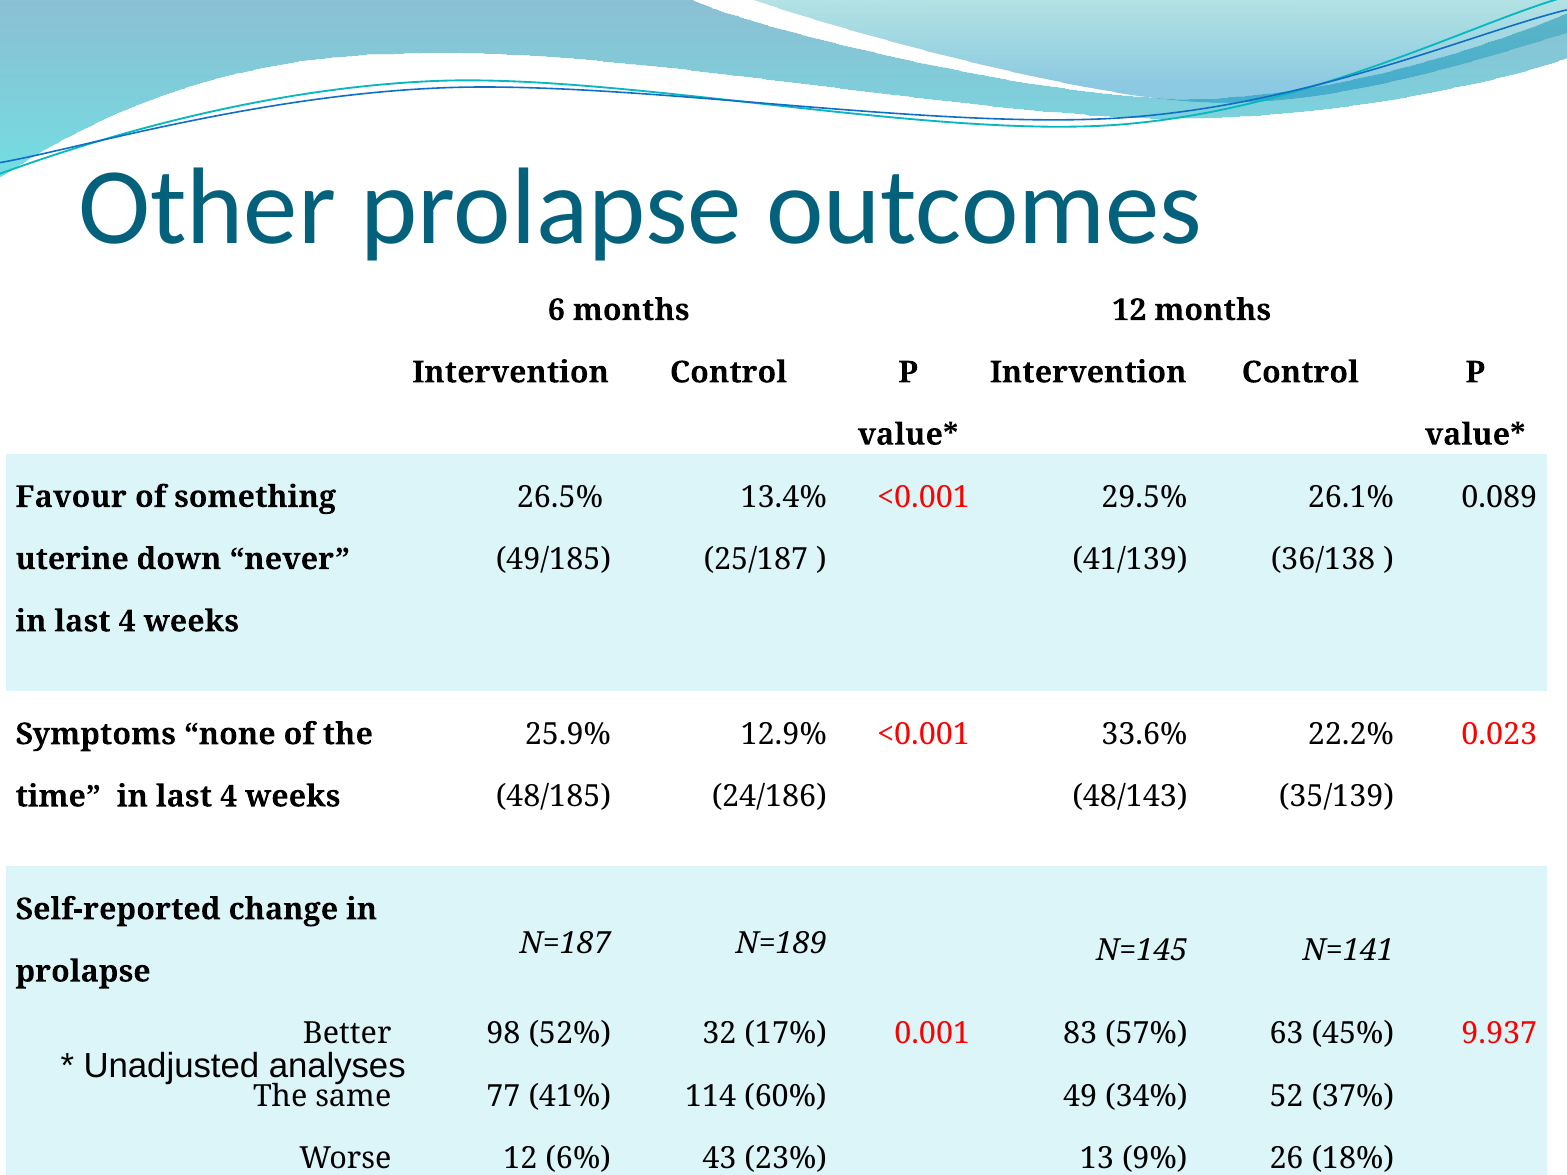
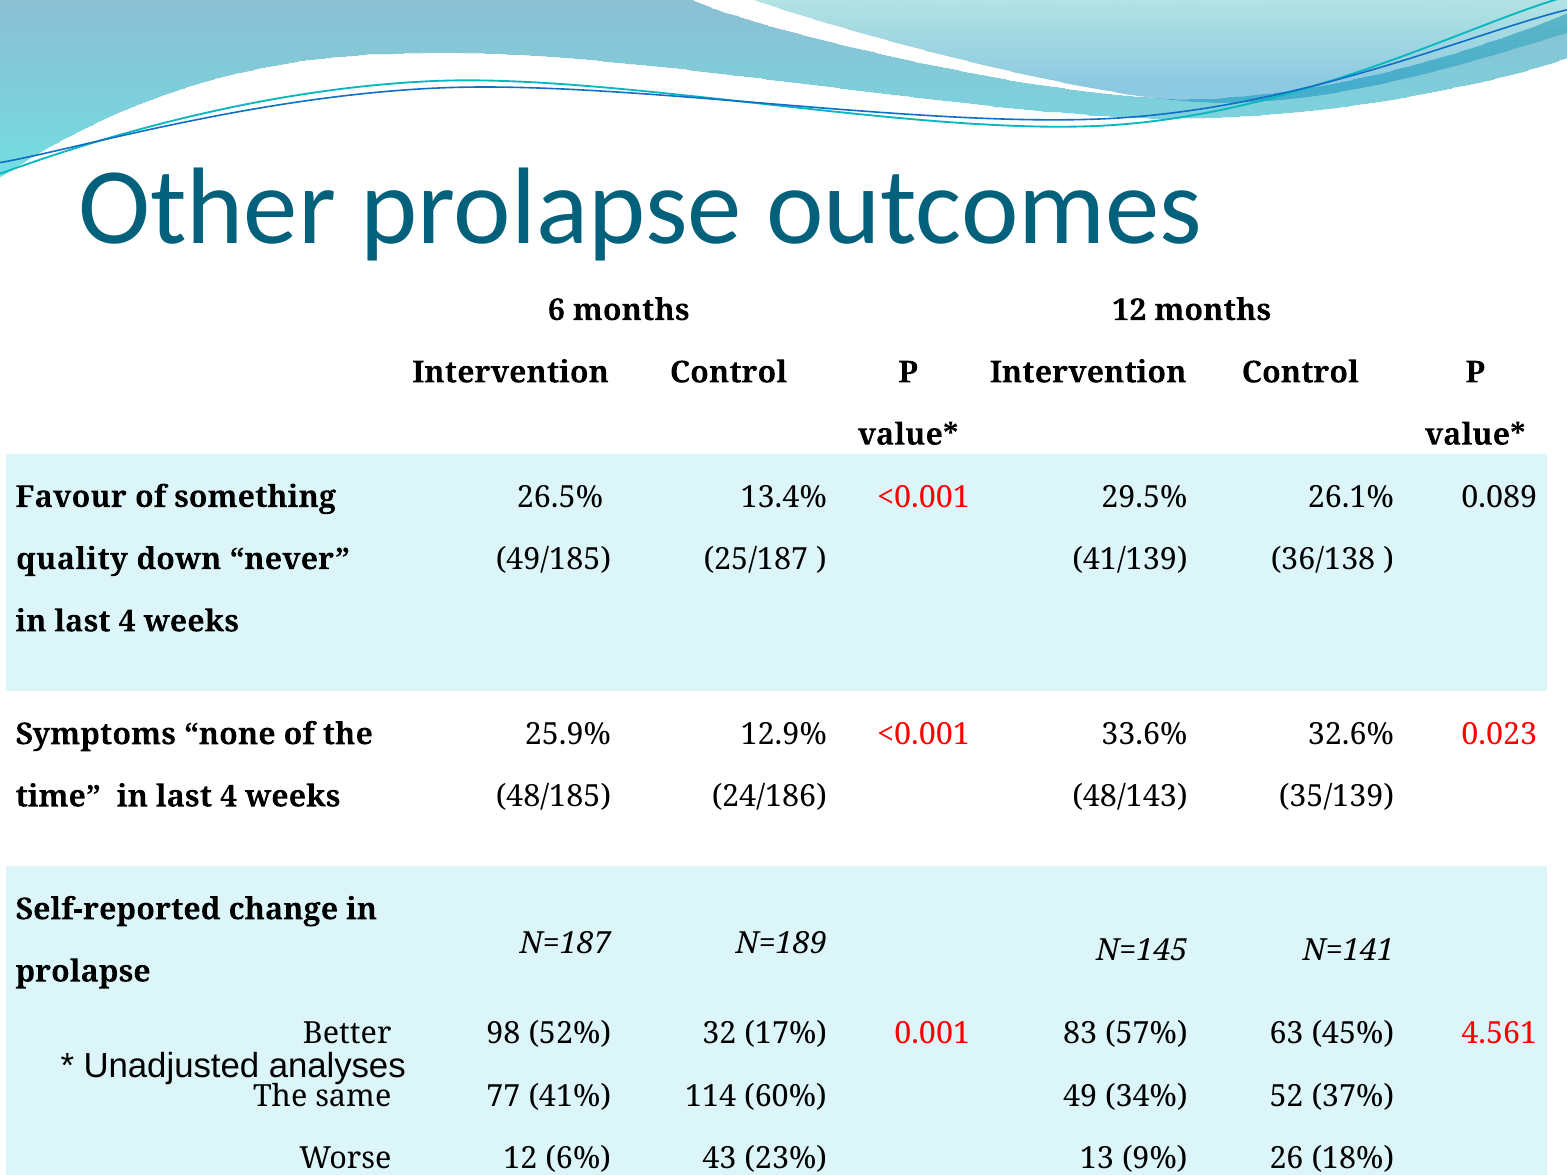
uterine: uterine -> quality
22.2%: 22.2% -> 32.6%
9.937: 9.937 -> 4.561
